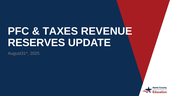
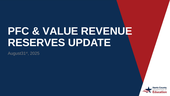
TAXES: TAXES -> VALUE
